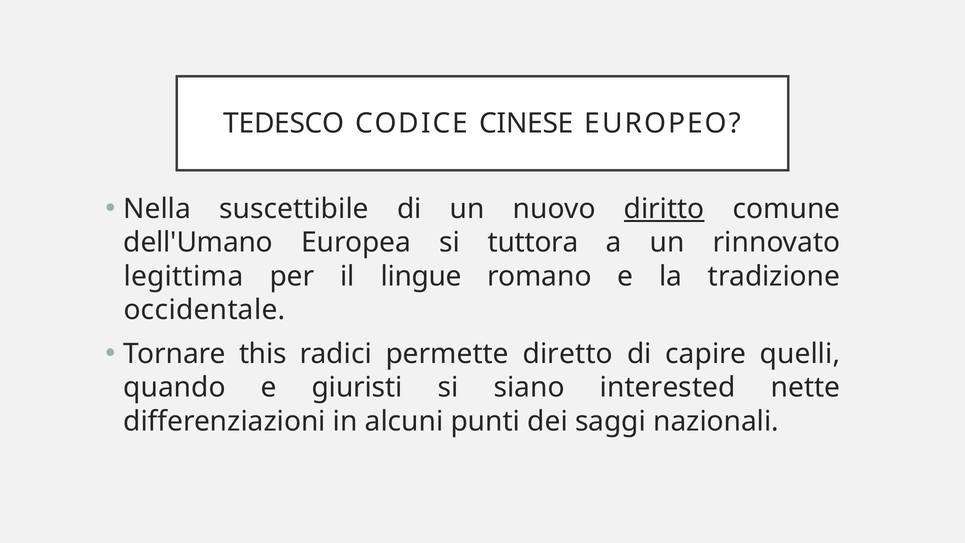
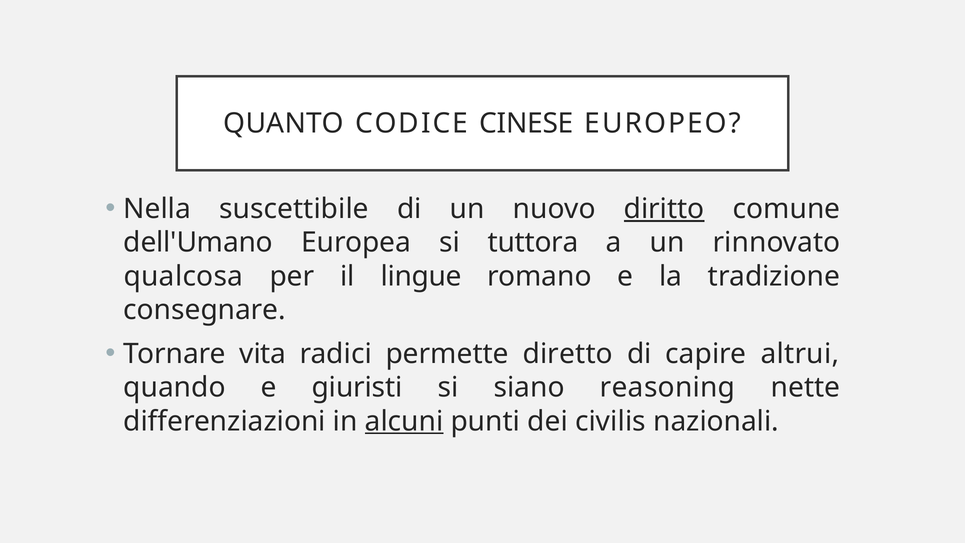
TEDESCO: TEDESCO -> QUANTO
legittima: legittima -> qualcosa
occidentale: occidentale -> consegnare
this: this -> vita
quelli: quelli -> altrui
interested: interested -> reasoning
alcuni underline: none -> present
saggi: saggi -> civilis
